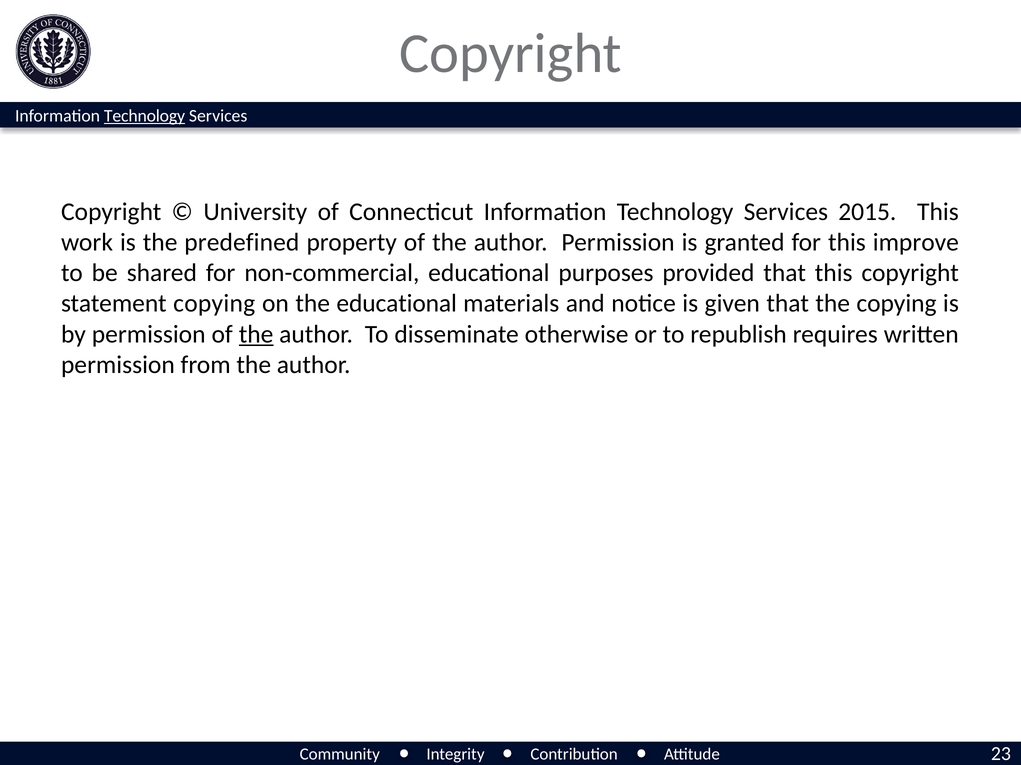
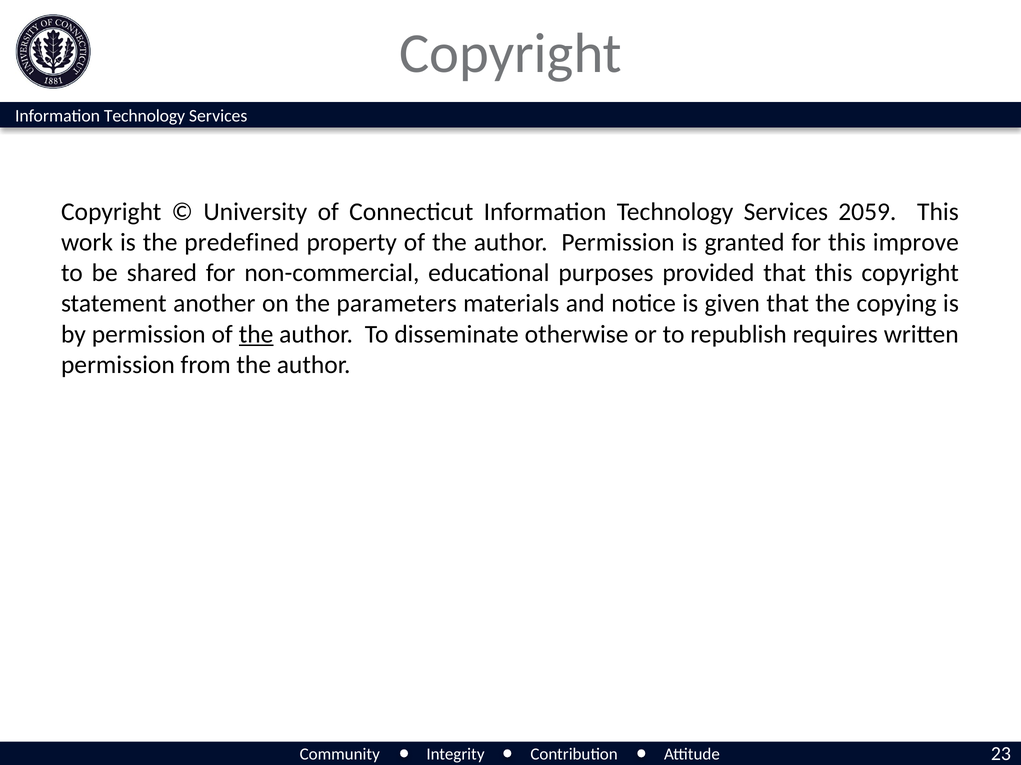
Technology at (145, 116) underline: present -> none
2015: 2015 -> 2059
statement copying: copying -> another
the educational: educational -> parameters
